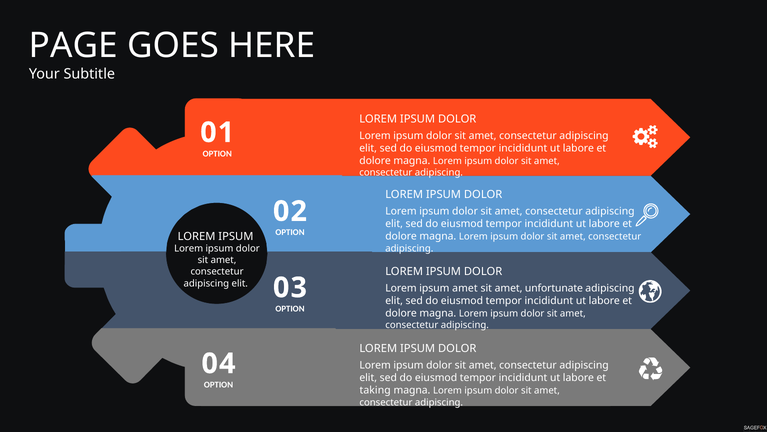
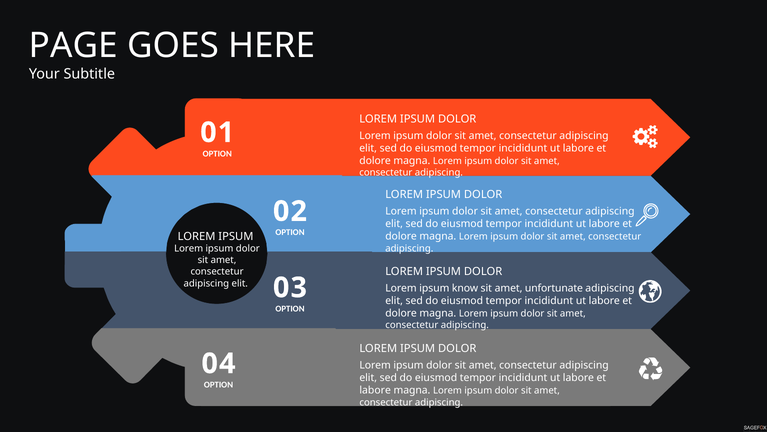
ipsum amet: amet -> know
taking at (375, 390): taking -> labore
